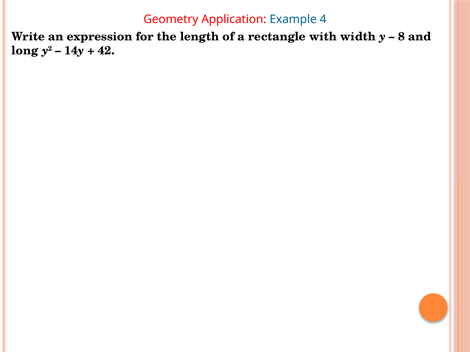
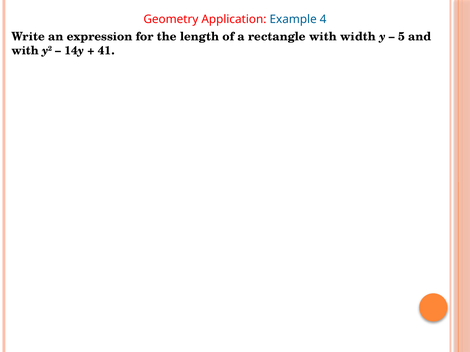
8: 8 -> 5
long at (25, 51): long -> with
42: 42 -> 41
